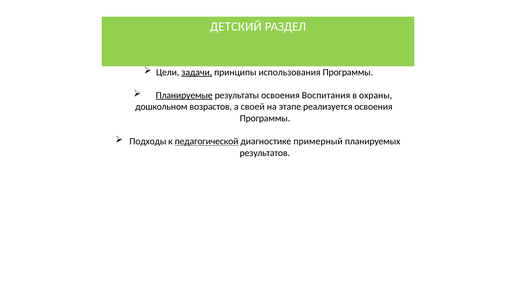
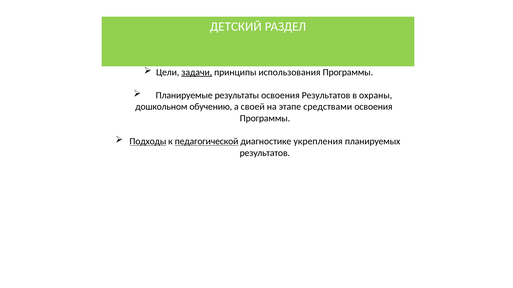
Планируемые underline: present -> none
освоения Воспитания: Воспитания -> Результатов
возрастов: возрастов -> обучению
реализуется: реализуется -> средствами
Подходы underline: none -> present
примерный: примерный -> укрепления
